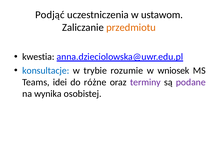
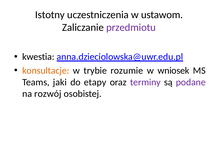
Podjąć: Podjąć -> Istotny
przedmiotu colour: orange -> purple
konsultacje colour: blue -> orange
idei: idei -> jaki
różne: różne -> etapy
wynika: wynika -> rozwój
